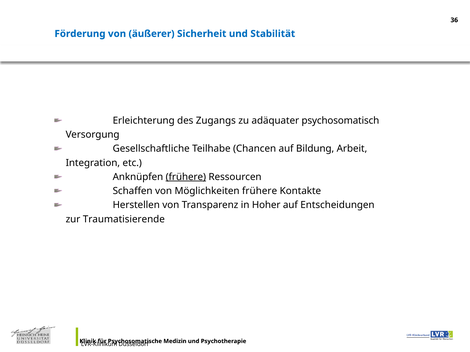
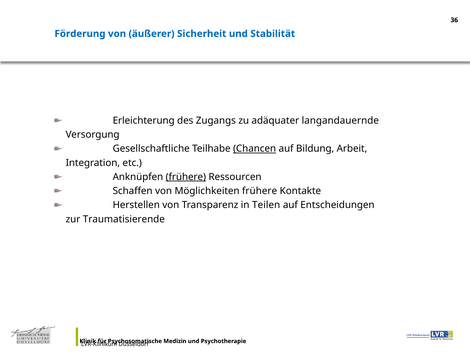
psychosomatisch: psychosomatisch -> langandauernde
Chancen underline: none -> present
Hoher: Hoher -> Teilen
